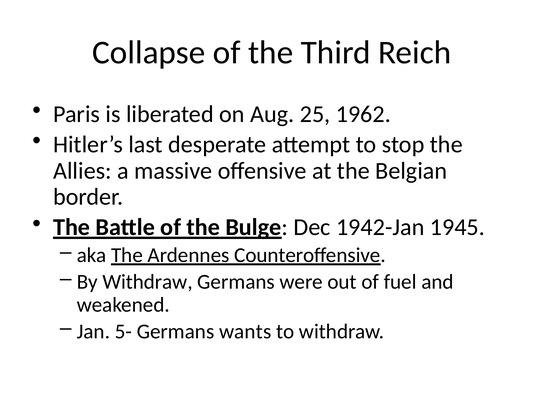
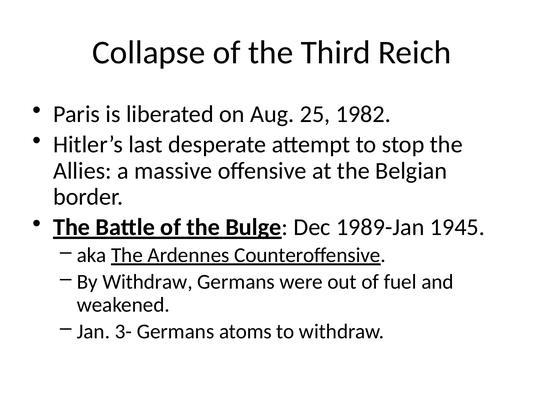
1962: 1962 -> 1982
1942-Jan: 1942-Jan -> 1989-Jan
5-: 5- -> 3-
wants: wants -> atoms
